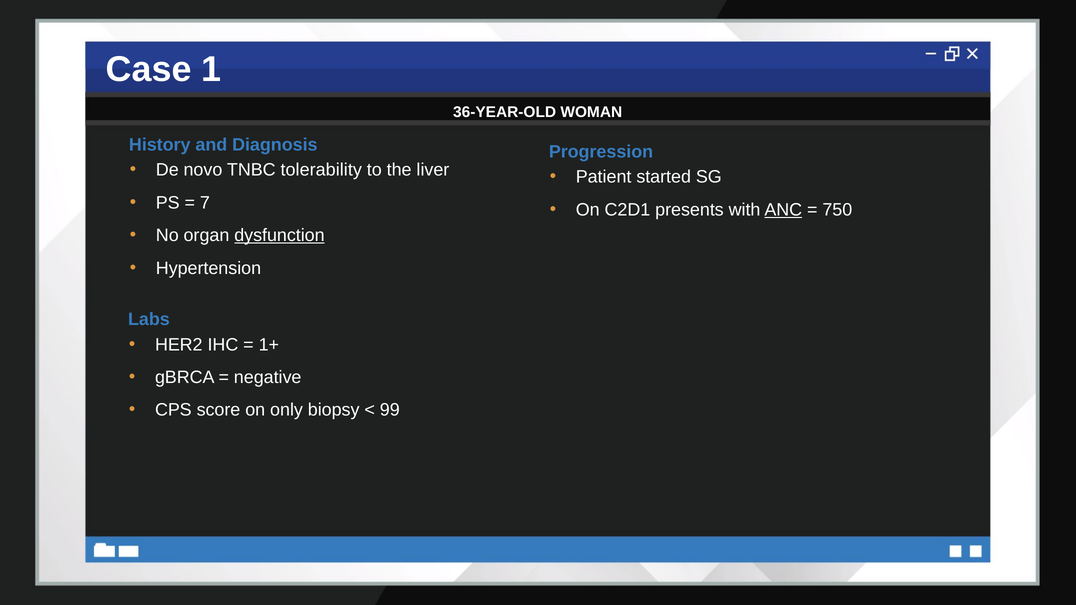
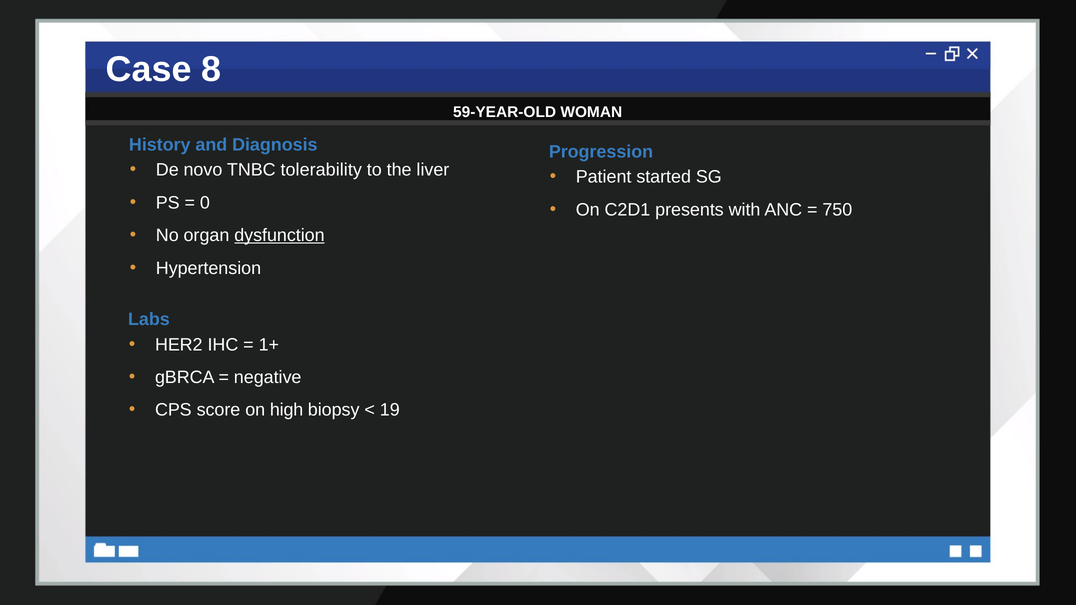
1: 1 -> 8
36-YEAR-OLD: 36-YEAR-OLD -> 59-YEAR-OLD
7: 7 -> 0
ANC underline: present -> none
only: only -> high
99: 99 -> 19
